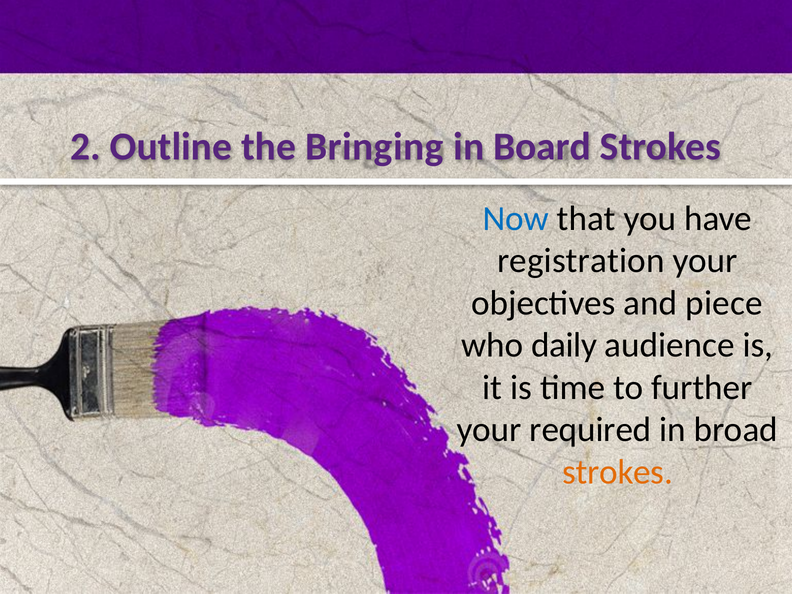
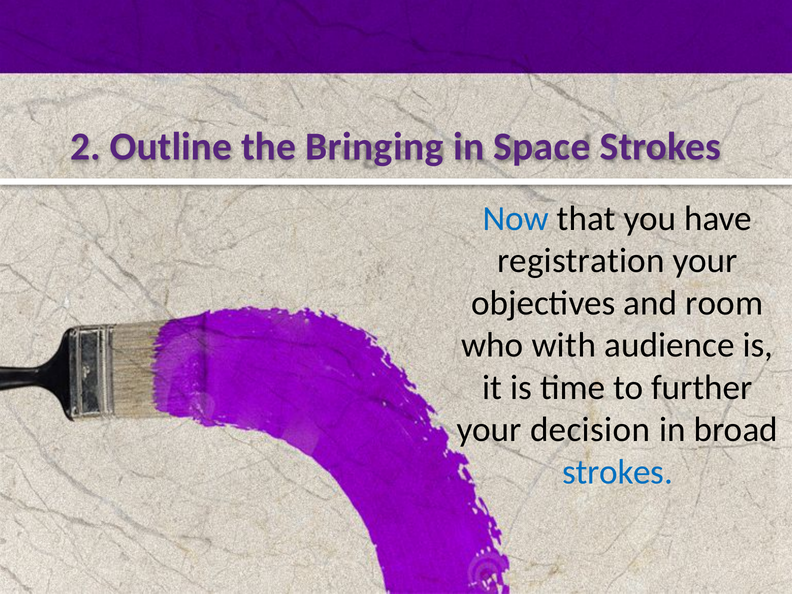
Board: Board -> Space
piece: piece -> room
daily: daily -> with
required: required -> decision
strokes at (618, 472) colour: orange -> blue
